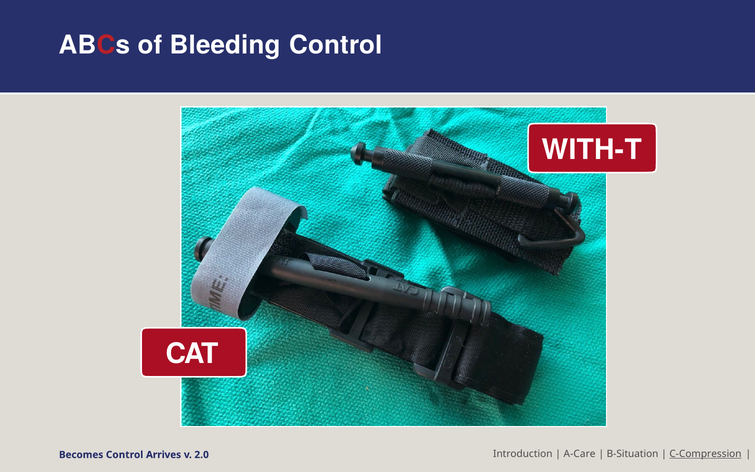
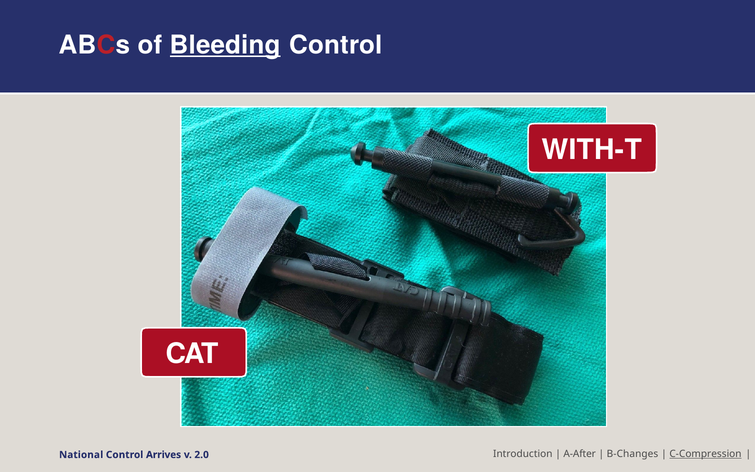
Bleeding underline: none -> present
A-Care: A-Care -> A-After
B-Situation: B-Situation -> B-Changes
Becomes: Becomes -> National
